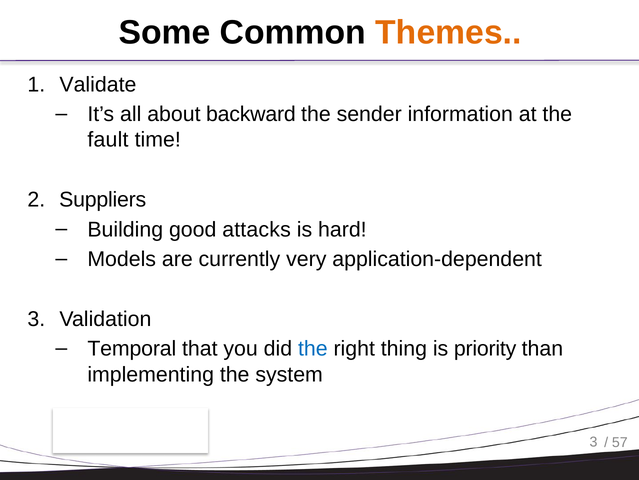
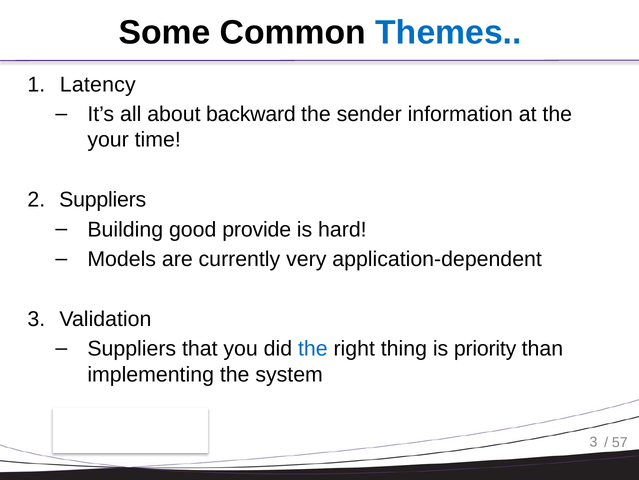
Themes colour: orange -> blue
Validate: Validate -> Latency
fault: fault -> your
attacks: attacks -> provide
Temporal at (132, 348): Temporal -> Suppliers
